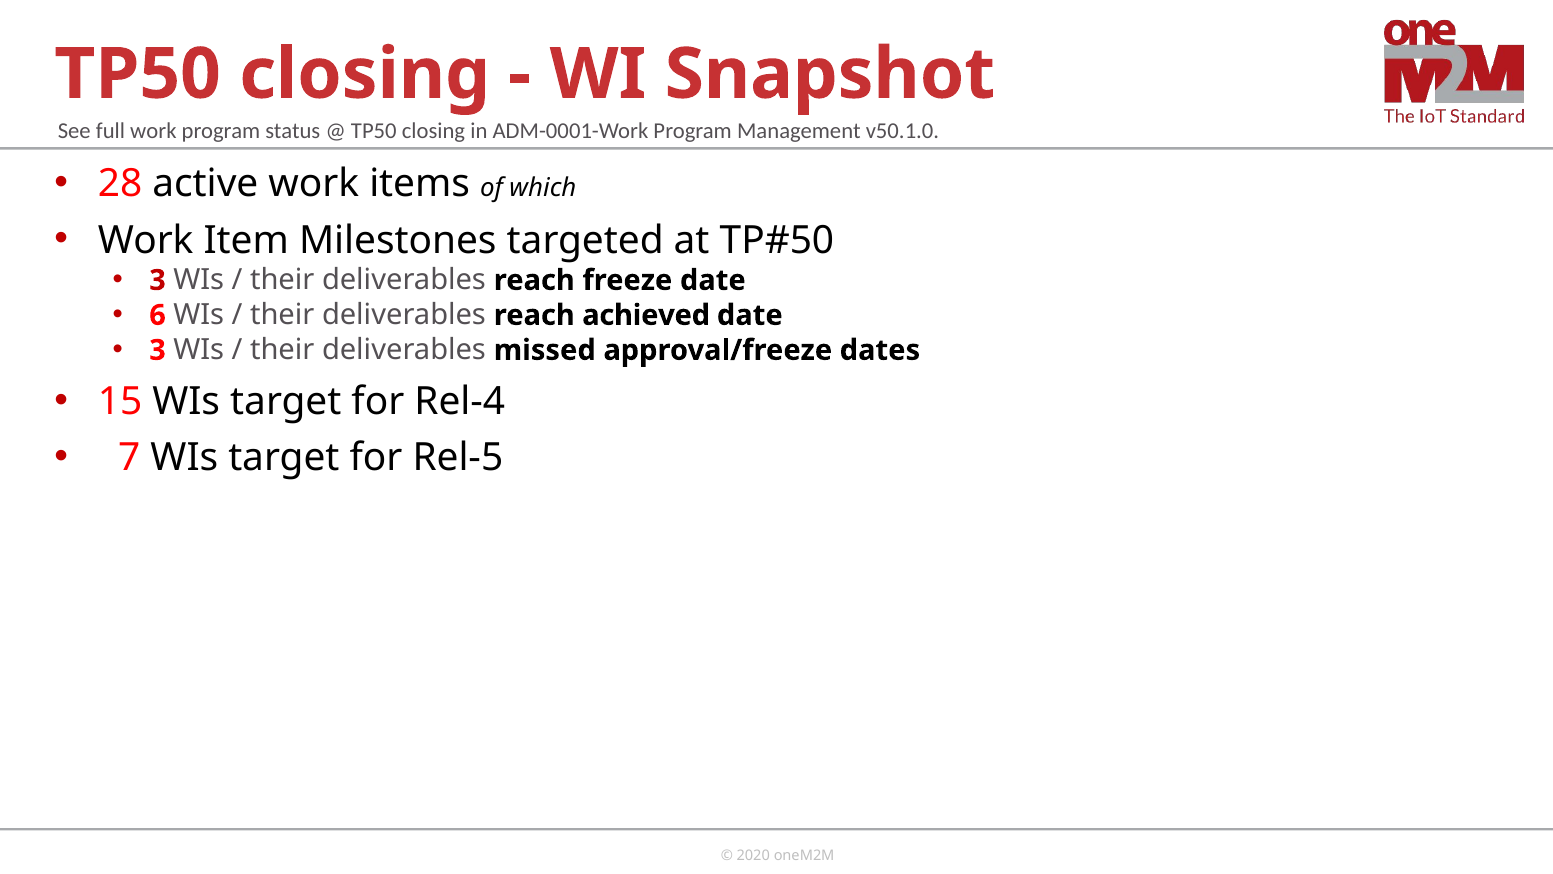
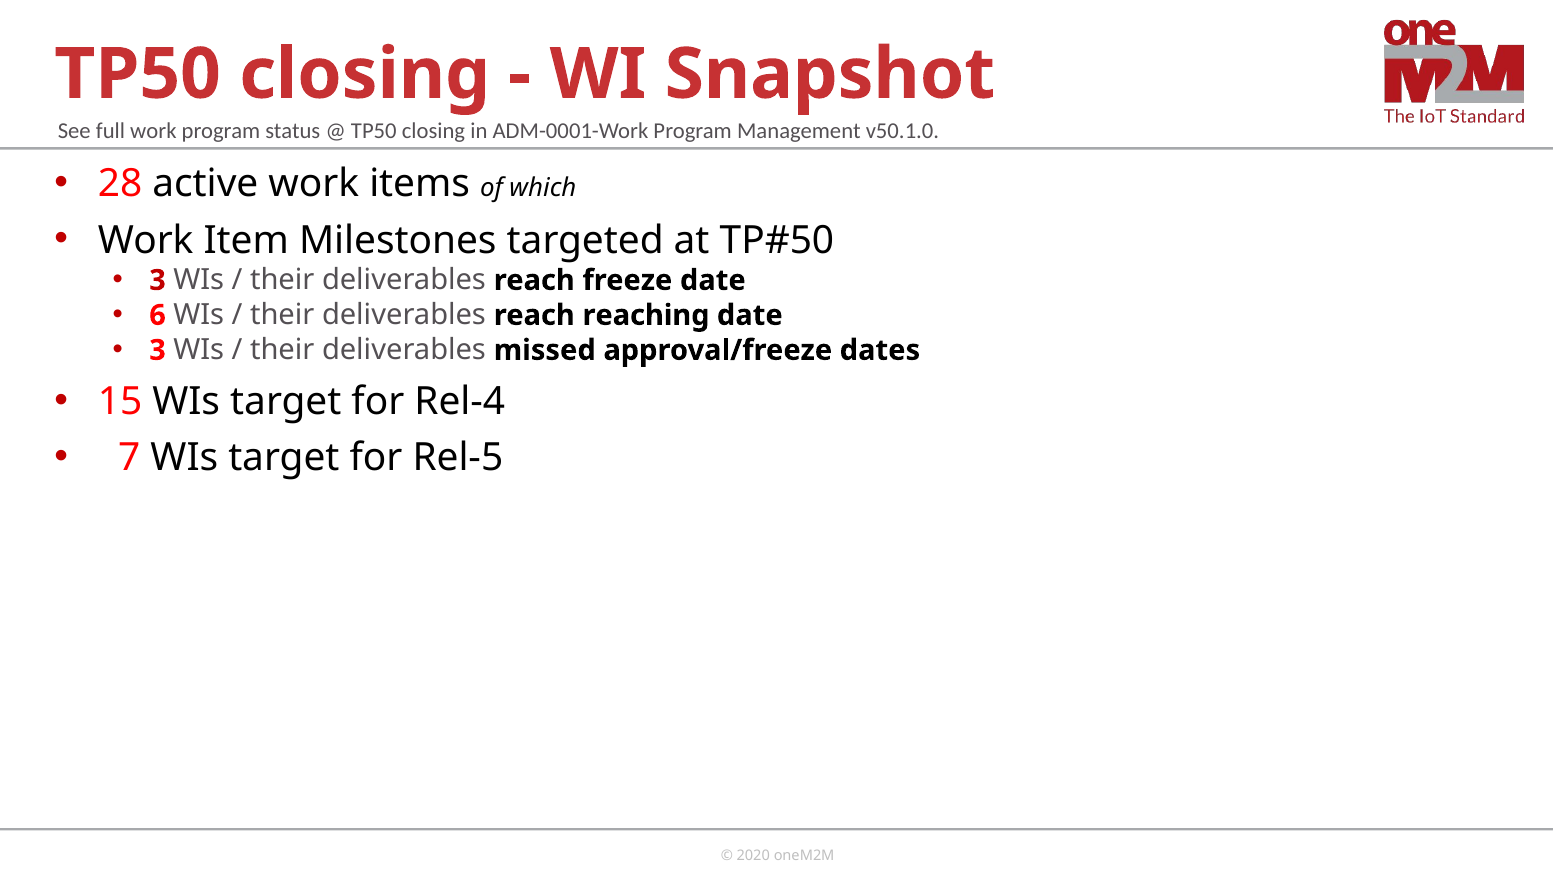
achieved: achieved -> reaching
